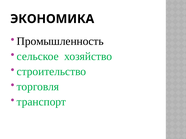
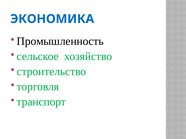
ЭКОНОМИКА colour: black -> blue
